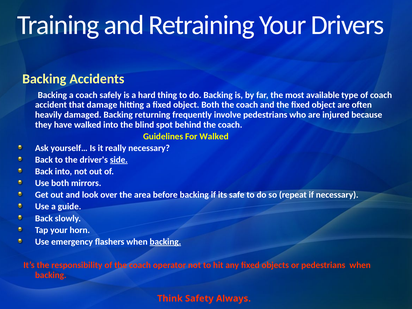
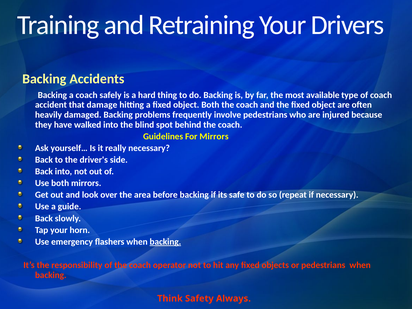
returning: returning -> problems
For Walked: Walked -> Mirrors
side underline: present -> none
